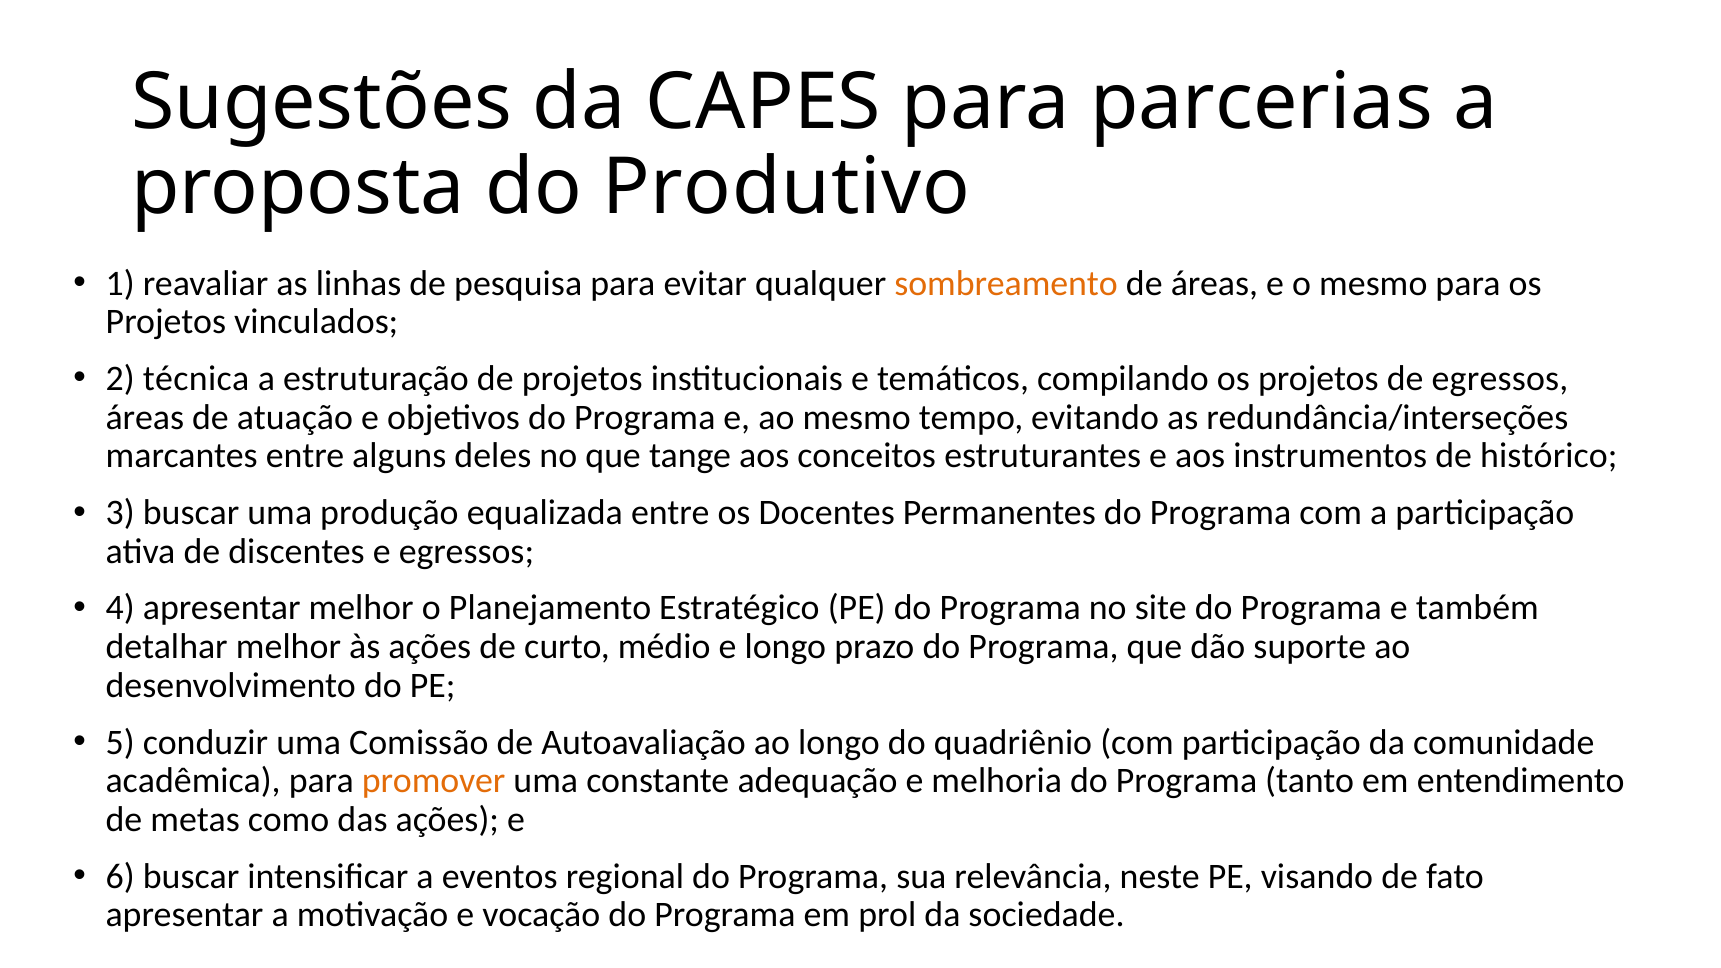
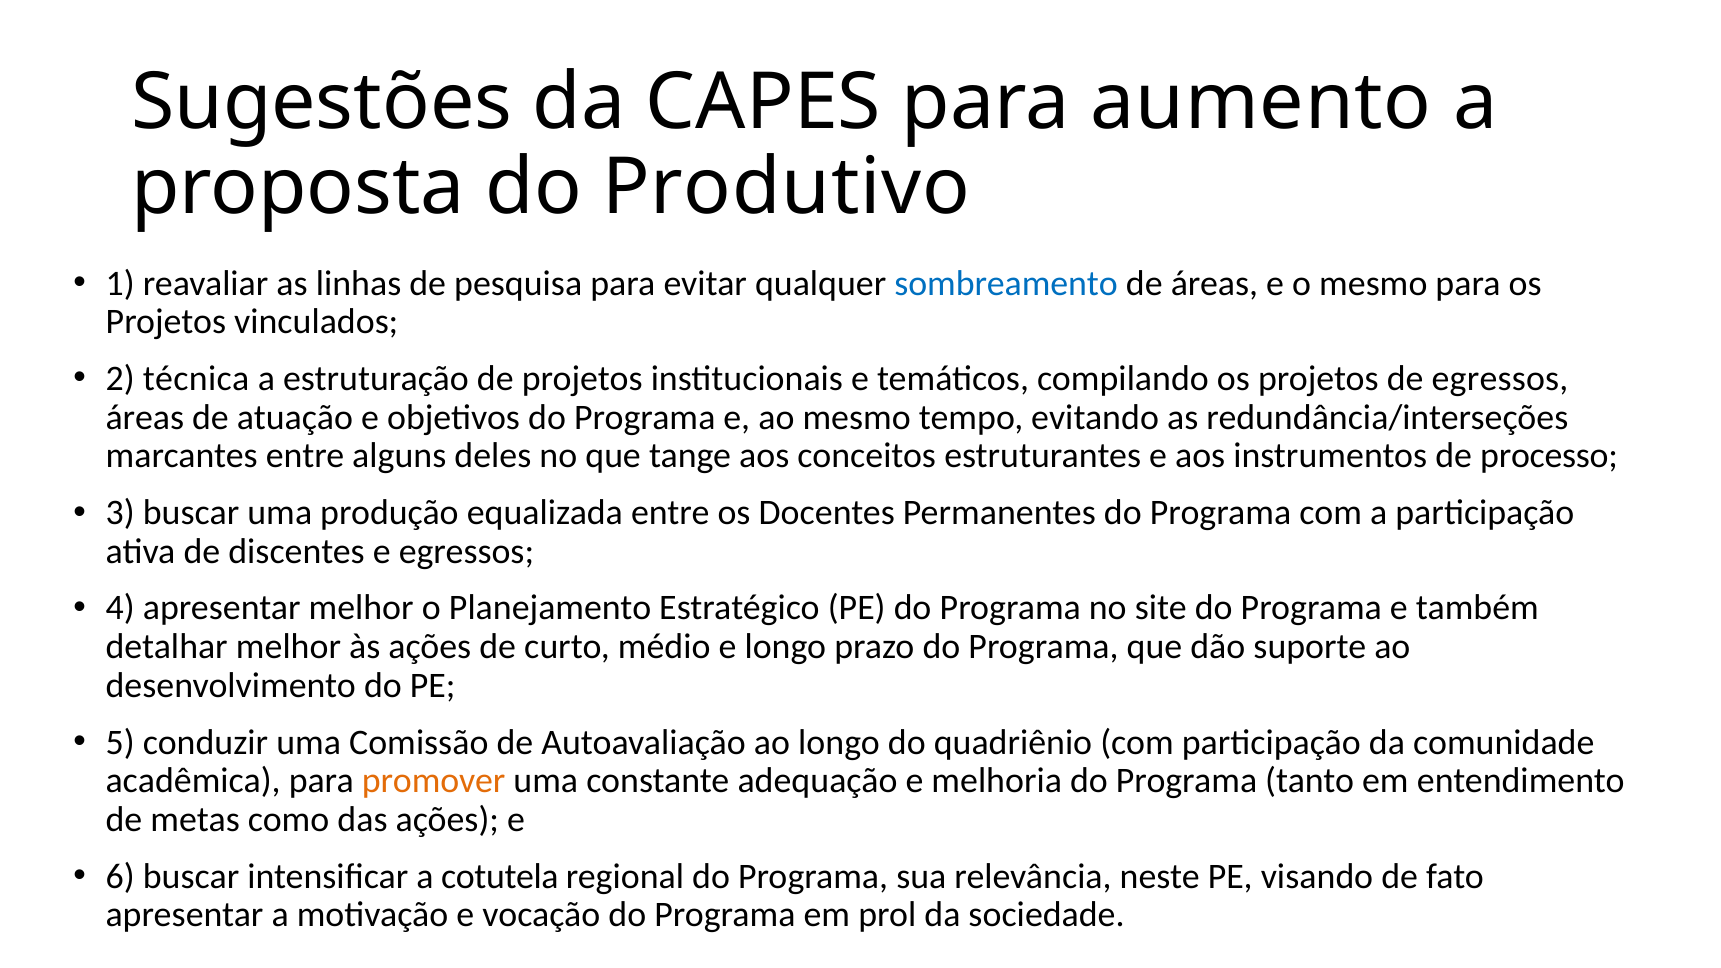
parcerias: parcerias -> aumento
sombreamento colour: orange -> blue
histórico: histórico -> processo
eventos: eventos -> cotutela
